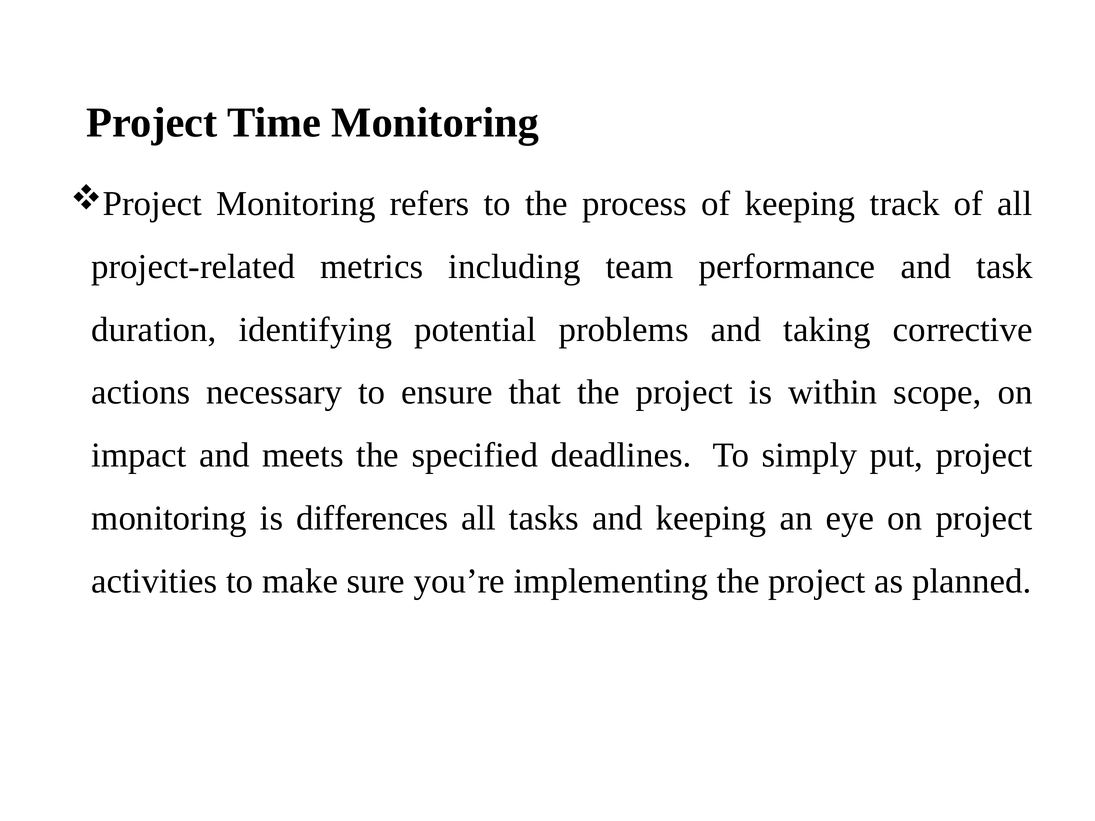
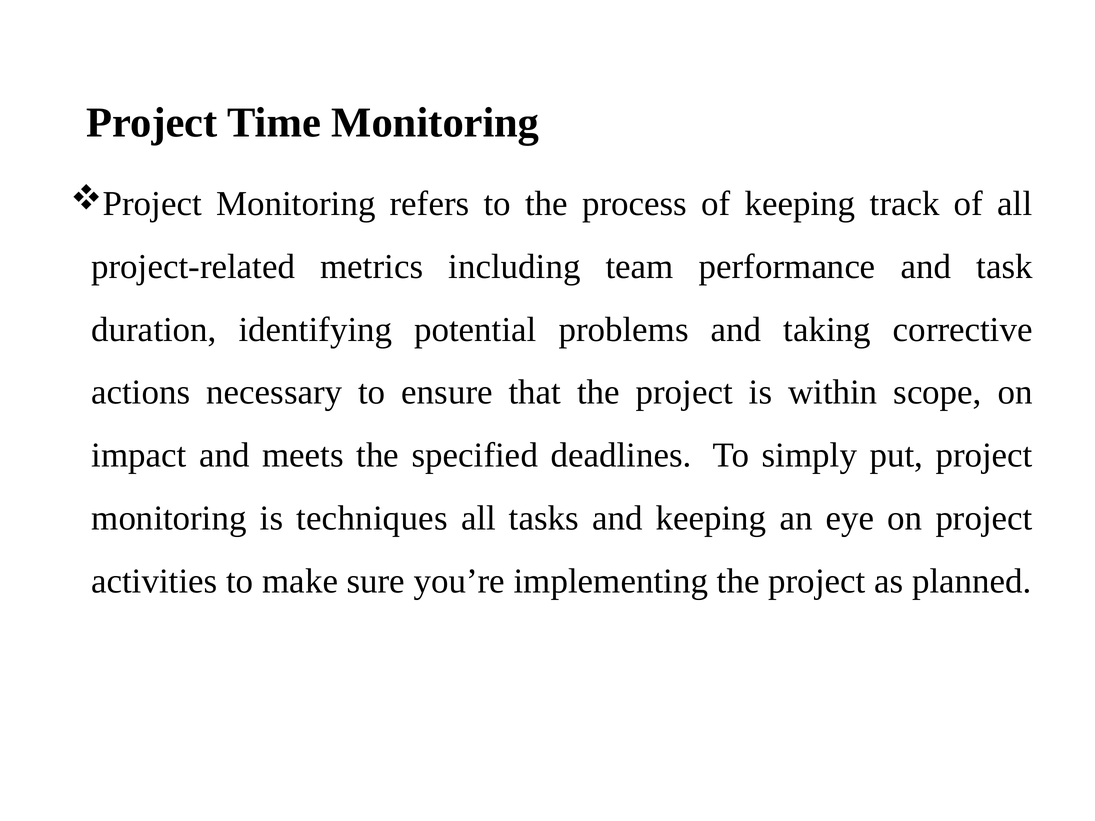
differences: differences -> techniques
